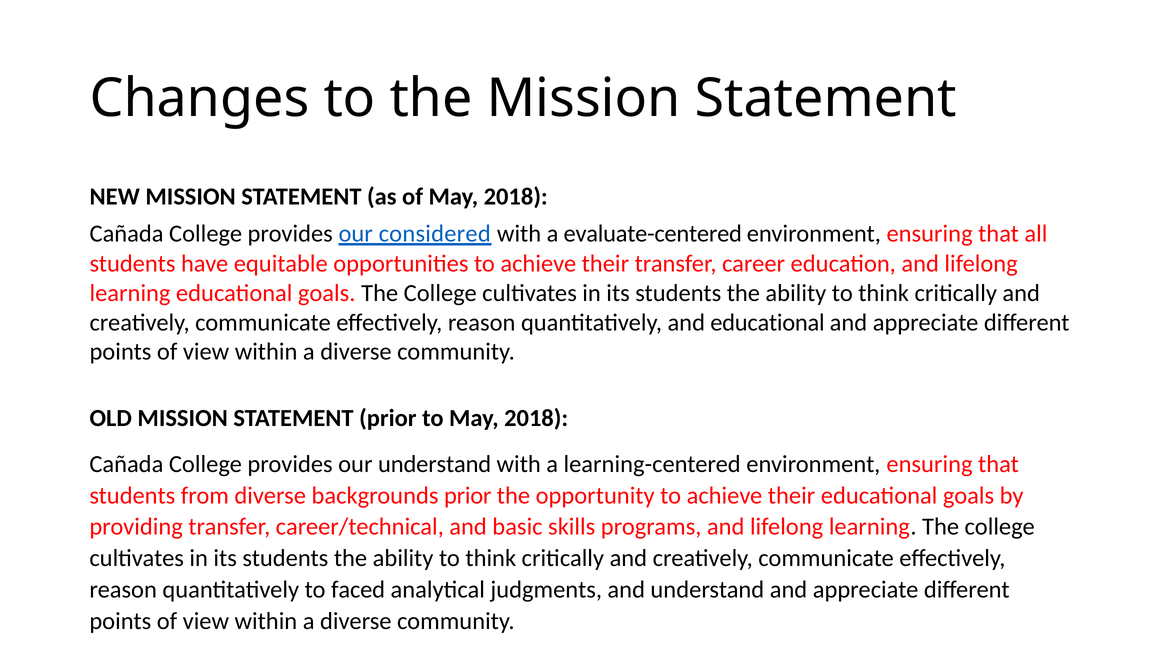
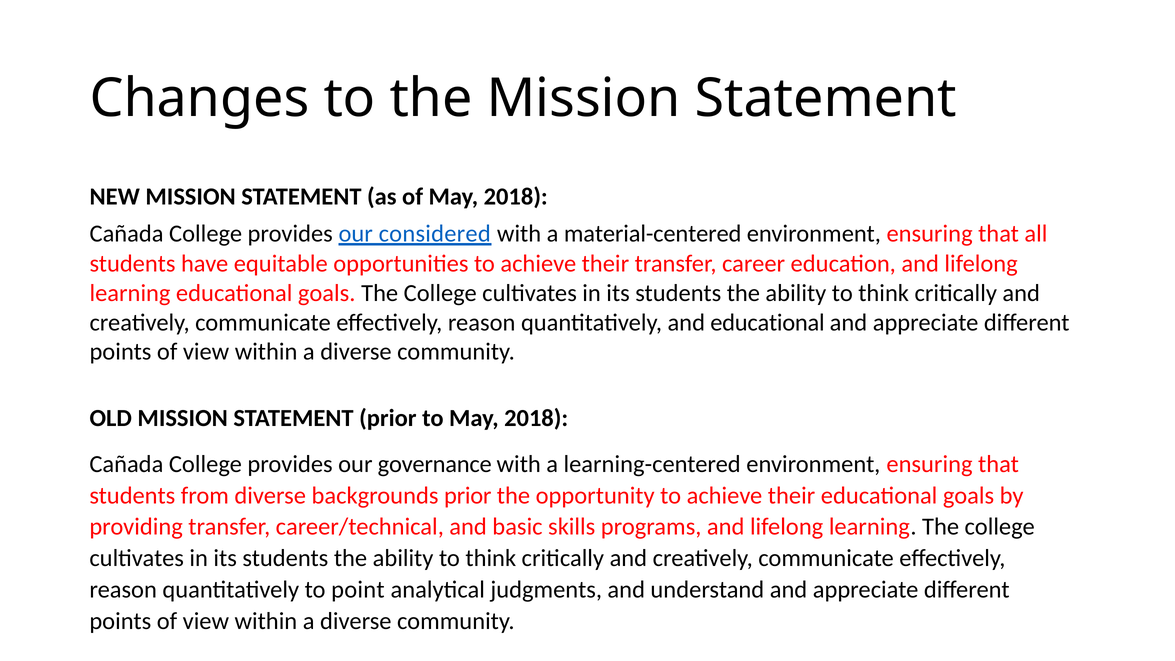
evaluate-centered: evaluate-centered -> material-centered
our understand: understand -> governance
faced: faced -> point
